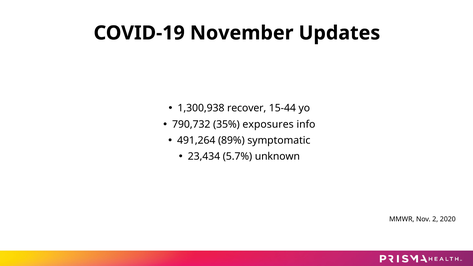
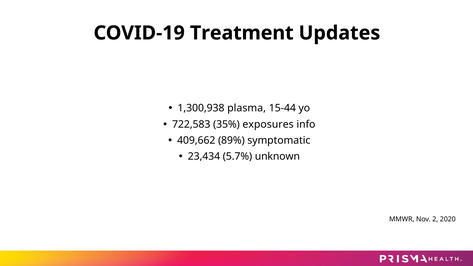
November: November -> Treatment
recover: recover -> plasma
790,732: 790,732 -> 722,583
491,264: 491,264 -> 409,662
